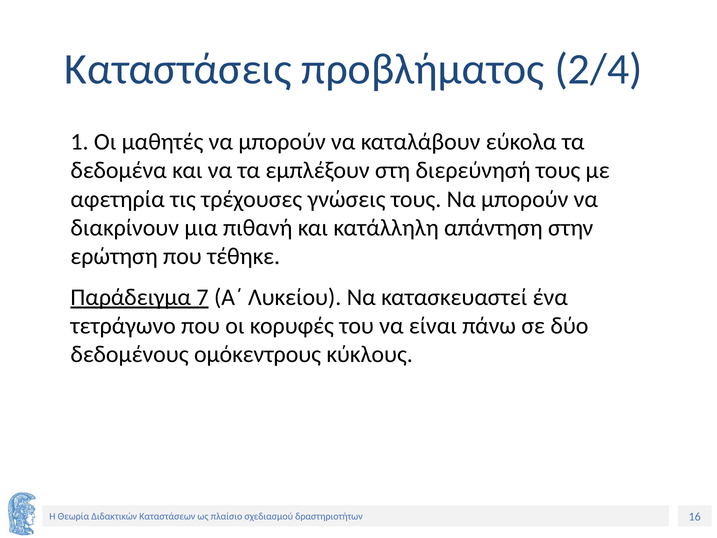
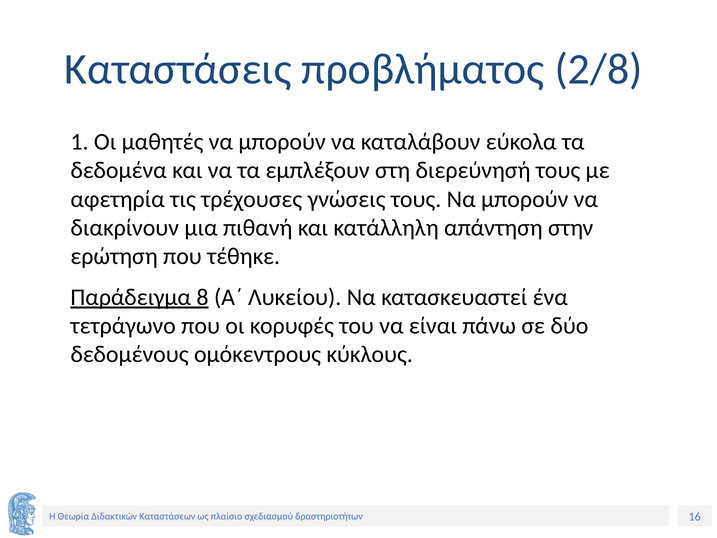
2/4: 2/4 -> 2/8
7: 7 -> 8
